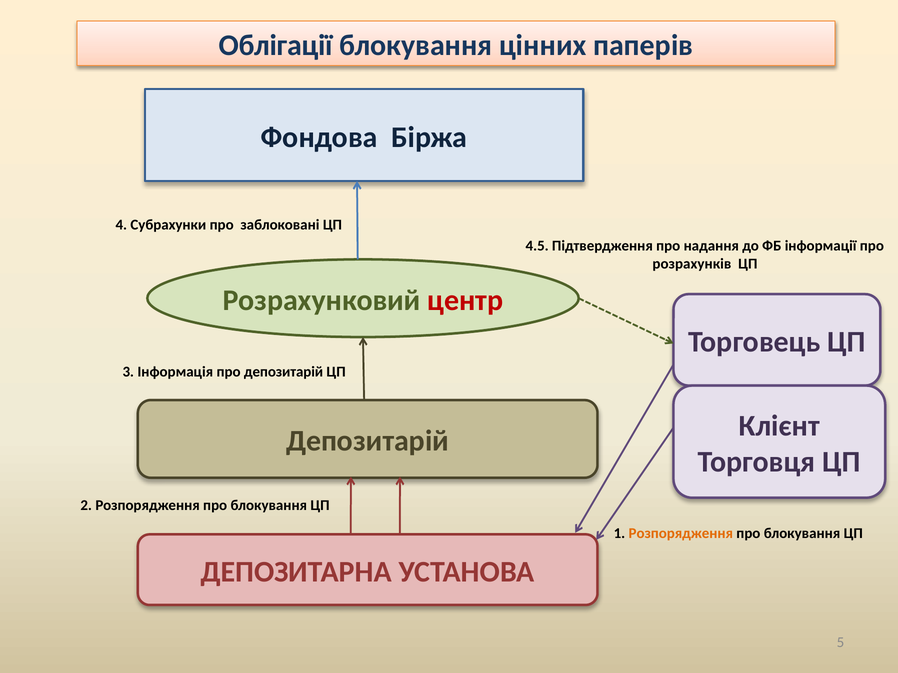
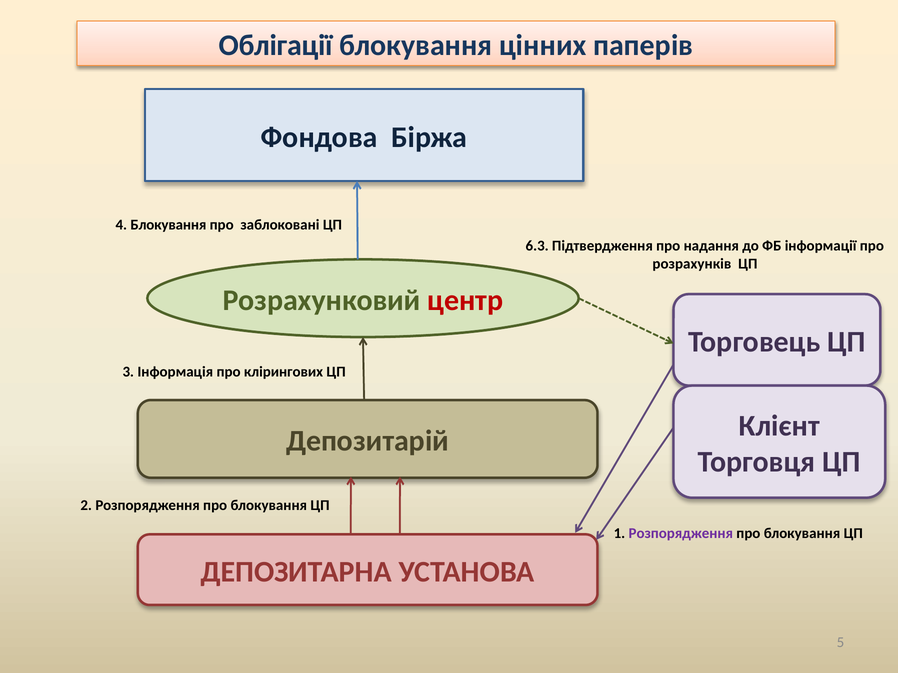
4 Субрахунки: Субрахунки -> Блокування
4.5: 4.5 -> 6.3
про депозитарій: депозитарій -> клірингових
Розпорядження at (681, 534) colour: orange -> purple
